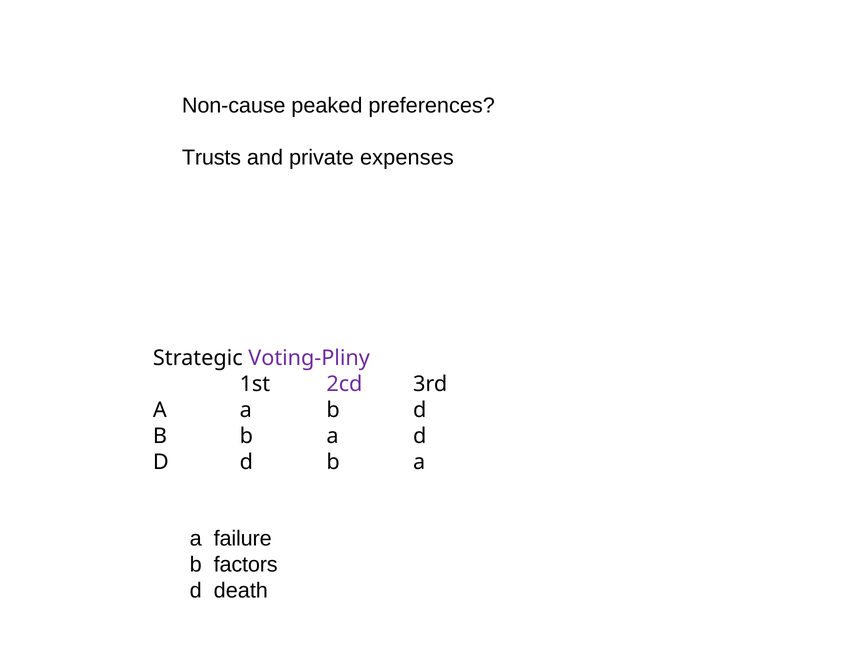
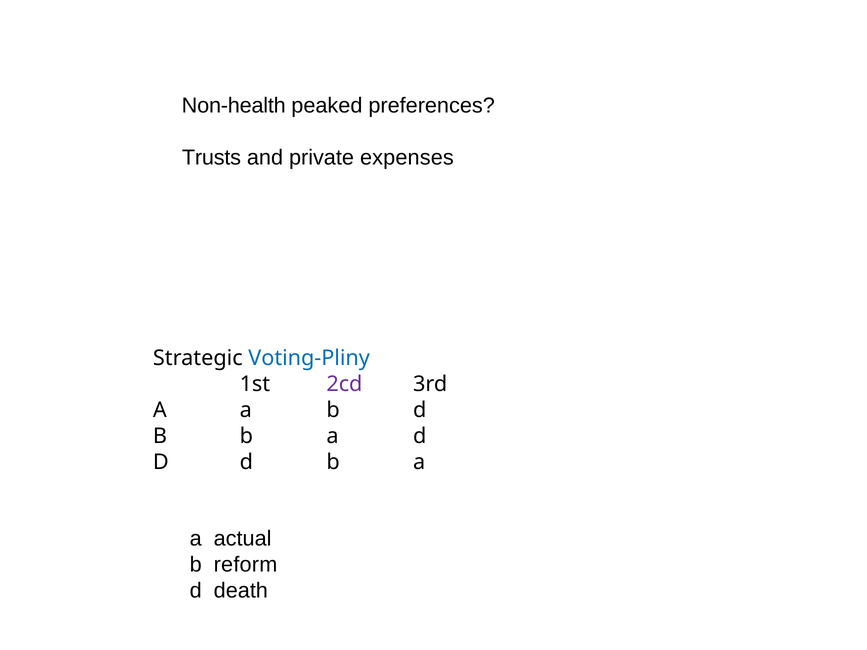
Non-cause: Non-cause -> Non-health
Voting-Pliny colour: purple -> blue
failure: failure -> actual
factors: factors -> reform
